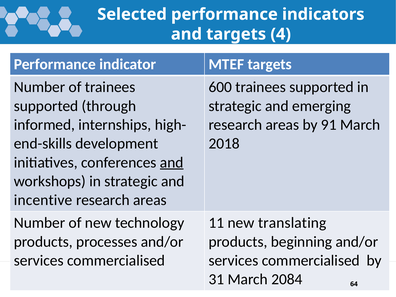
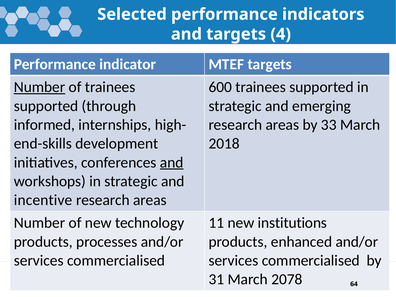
Number at (40, 87) underline: none -> present
91: 91 -> 33
translating: translating -> institutions
beginning: beginning -> enhanced
2084: 2084 -> 2078
